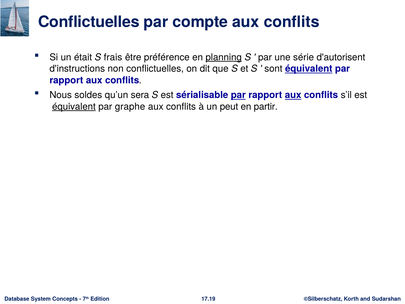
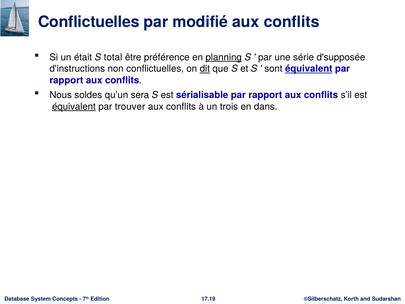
compte: compte -> modifié
frais: frais -> total
d'autorisent: d'autorisent -> d'supposée
dit underline: none -> present
par at (238, 95) underline: present -> none
aux at (293, 95) underline: present -> none
graphe: graphe -> trouver
peut: peut -> trois
partir: partir -> dans
